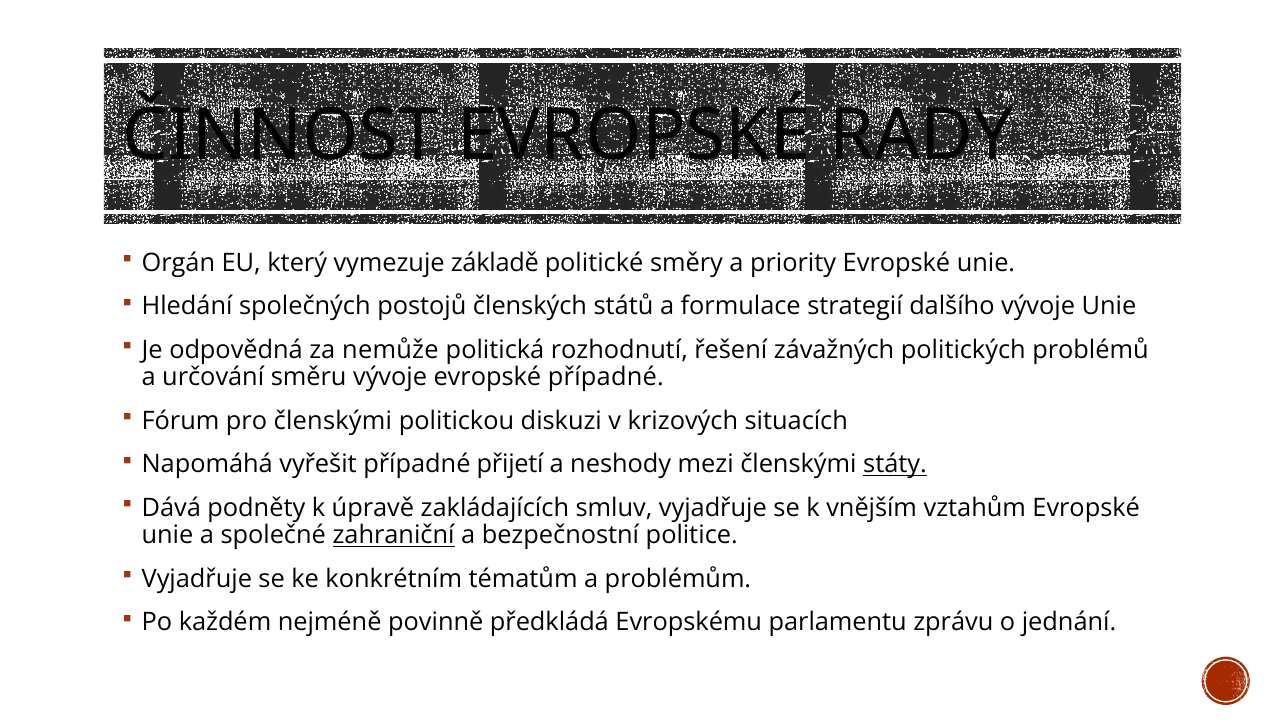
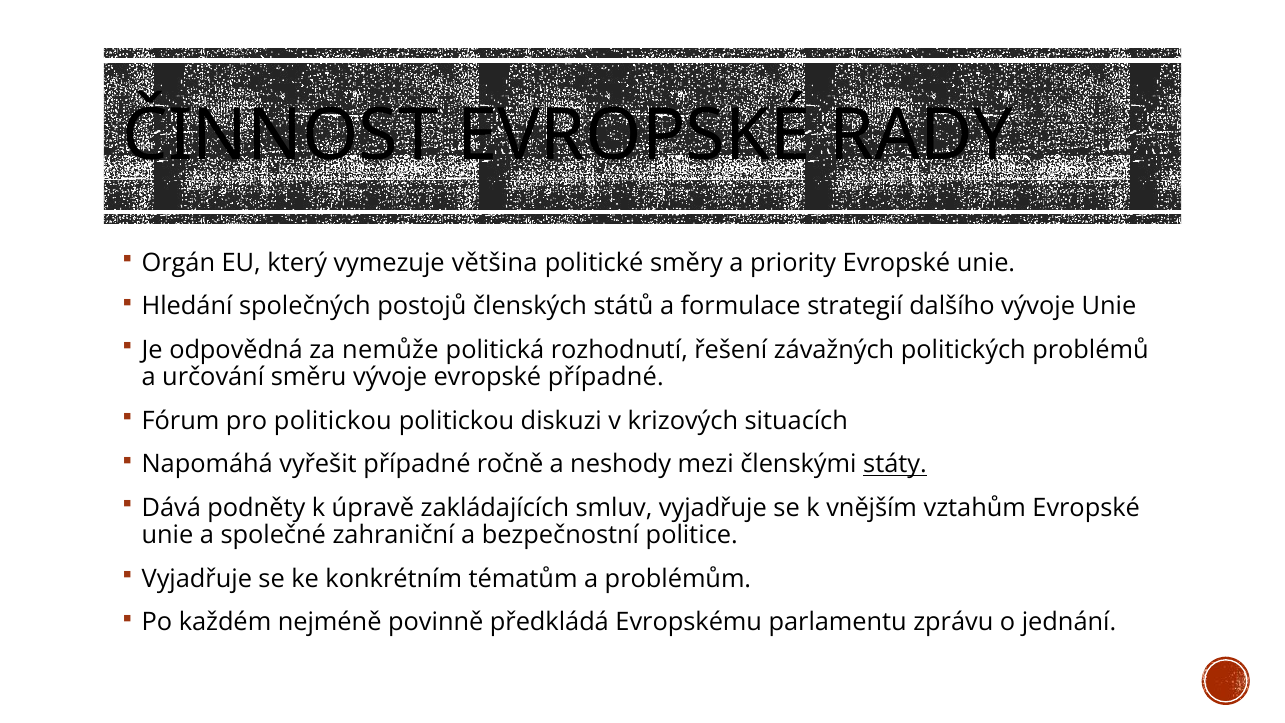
základě: základě -> většina
pro členskými: členskými -> politickou
přijetí: přijetí -> ročně
zahraniční underline: present -> none
